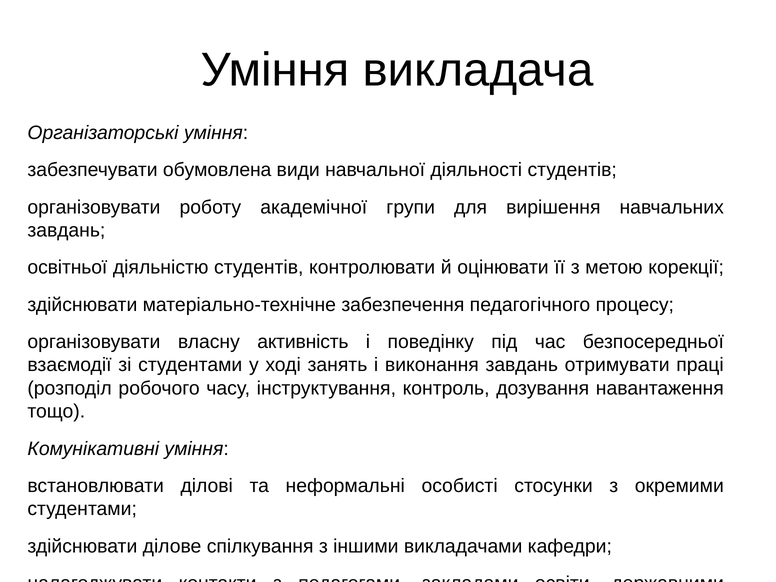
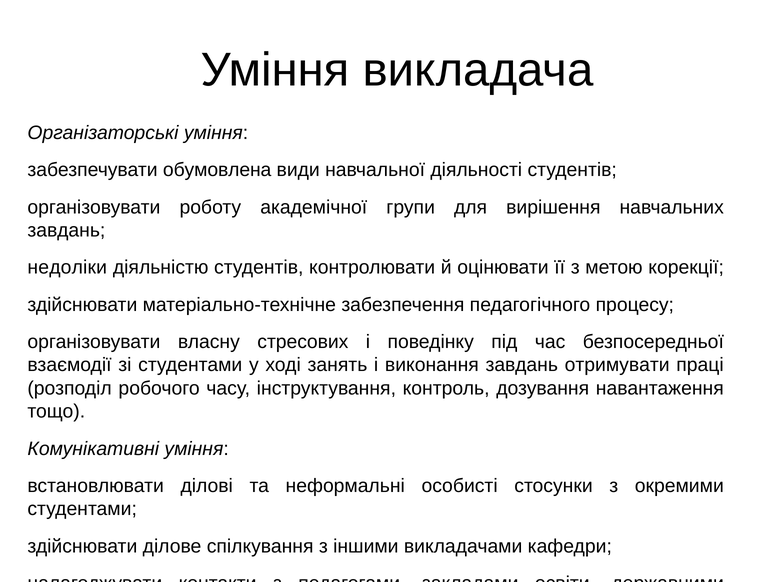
освітньої: освітньої -> недоліки
активність: активність -> стресових
